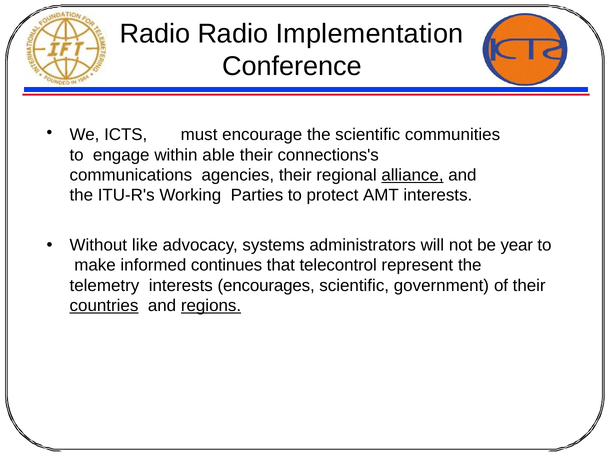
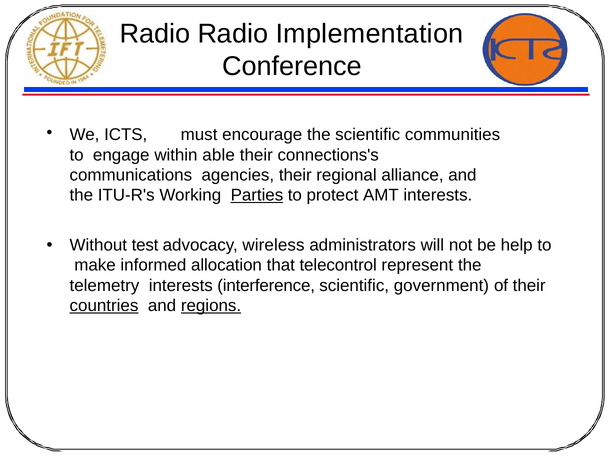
alliance underline: present -> none
Parties underline: none -> present
like: like -> test
systems: systems -> wireless
year: year -> help
continues: continues -> allocation
encourages: encourages -> interference
